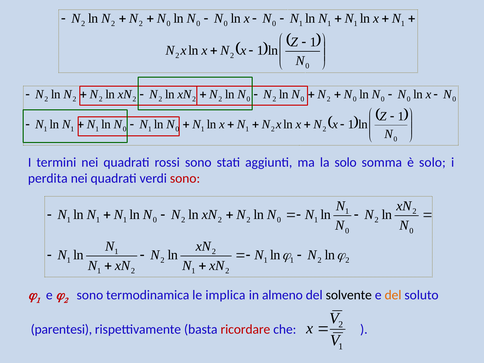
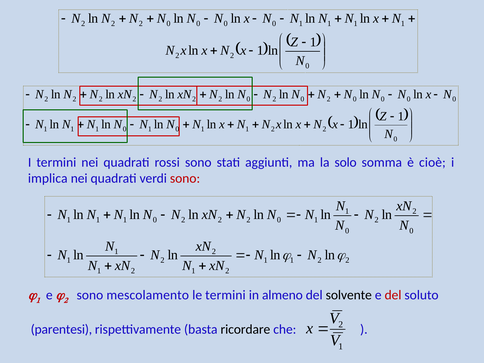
è solo: solo -> cioè
perdita: perdita -> implica
termodinamica: termodinamica -> mescolamento
le implica: implica -> termini
del at (393, 295) colour: orange -> red
ricordare colour: red -> black
